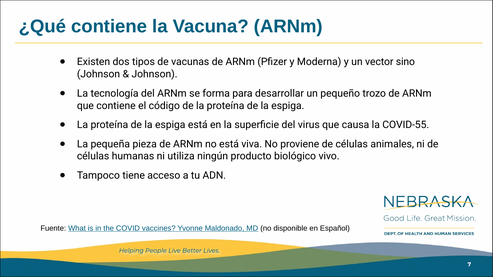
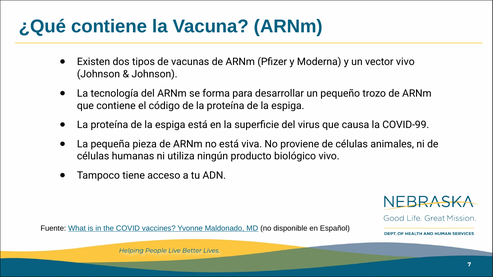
vector sino: sino -> vivo
COVID-55: COVID-55 -> COVID-99
